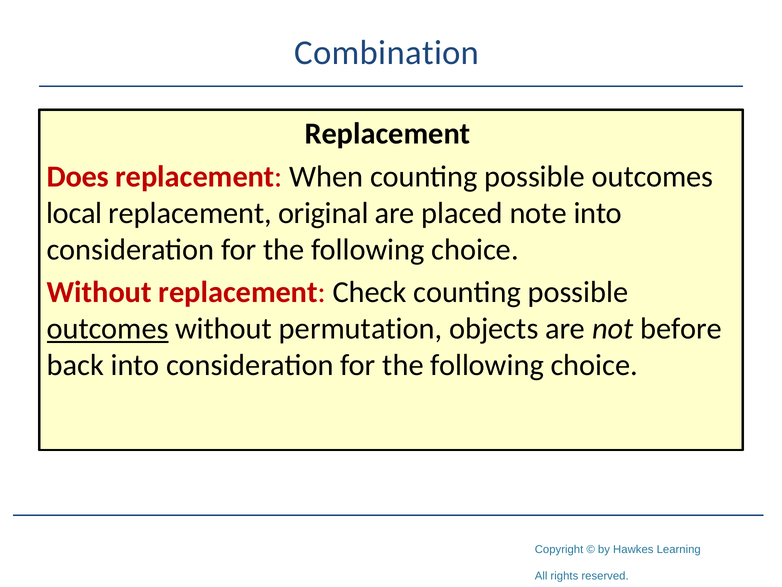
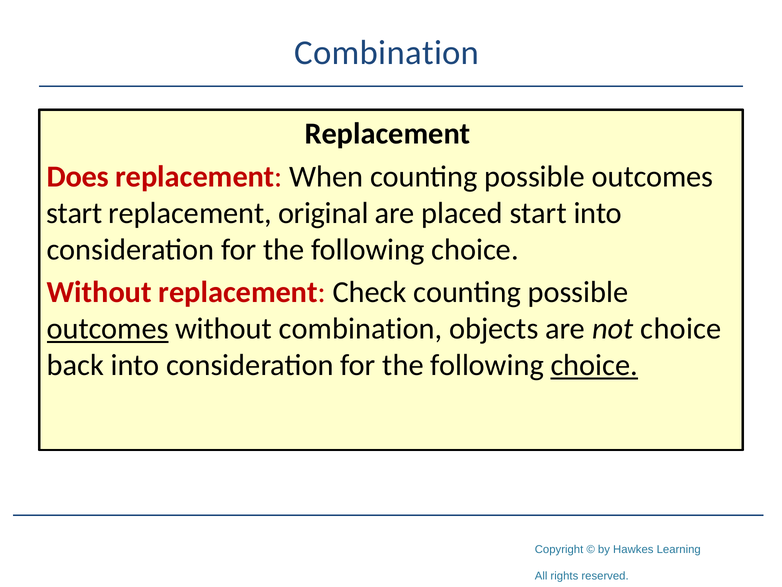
local at (74, 213): local -> start
placed note: note -> start
without permutation: permutation -> combination
not before: before -> choice
choice at (594, 365) underline: none -> present
